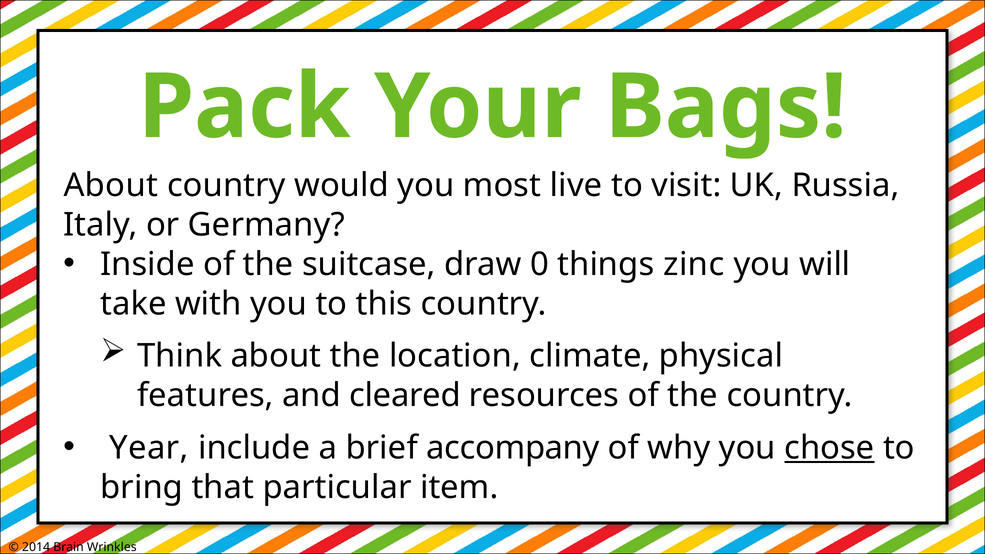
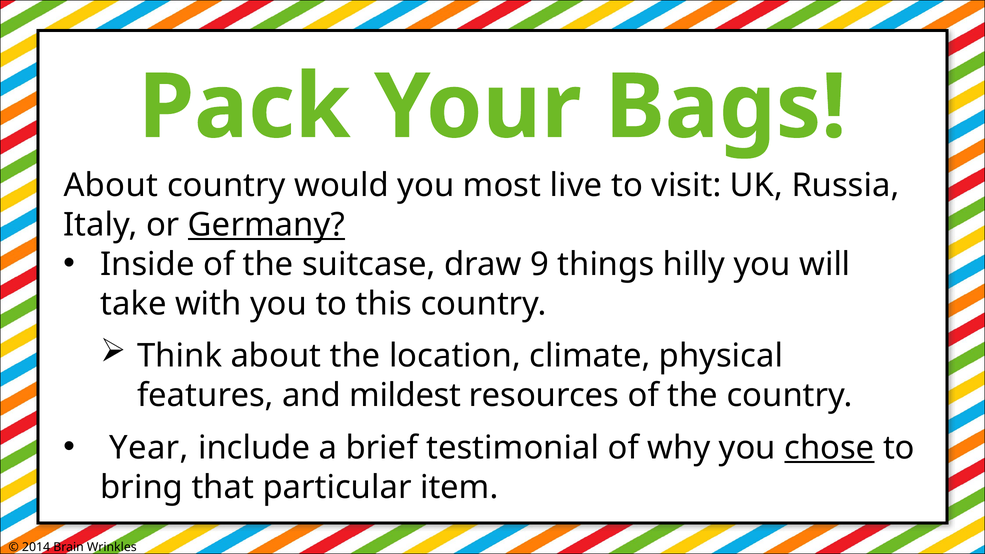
Germany underline: none -> present
0: 0 -> 9
zinc: zinc -> hilly
cleared: cleared -> mildest
accompany: accompany -> testimonial
